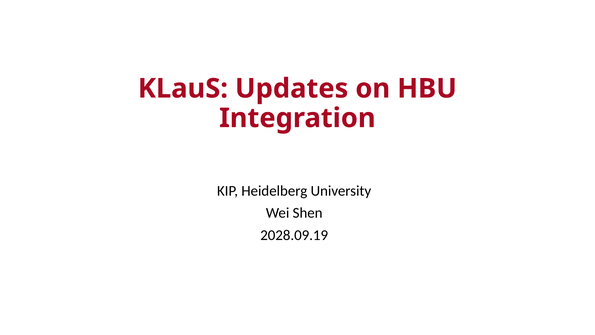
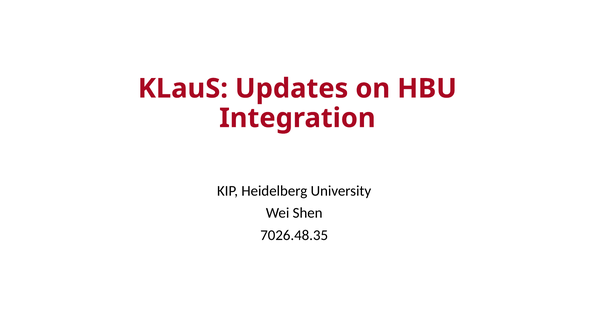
2028.09.19: 2028.09.19 -> 7026.48.35
